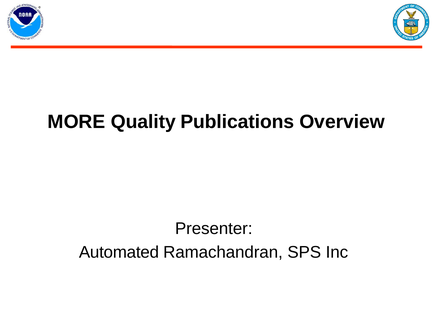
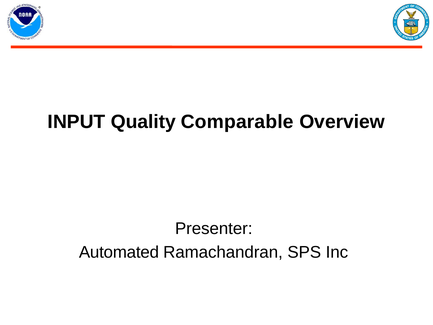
MORE: MORE -> INPUT
Publications: Publications -> Comparable
